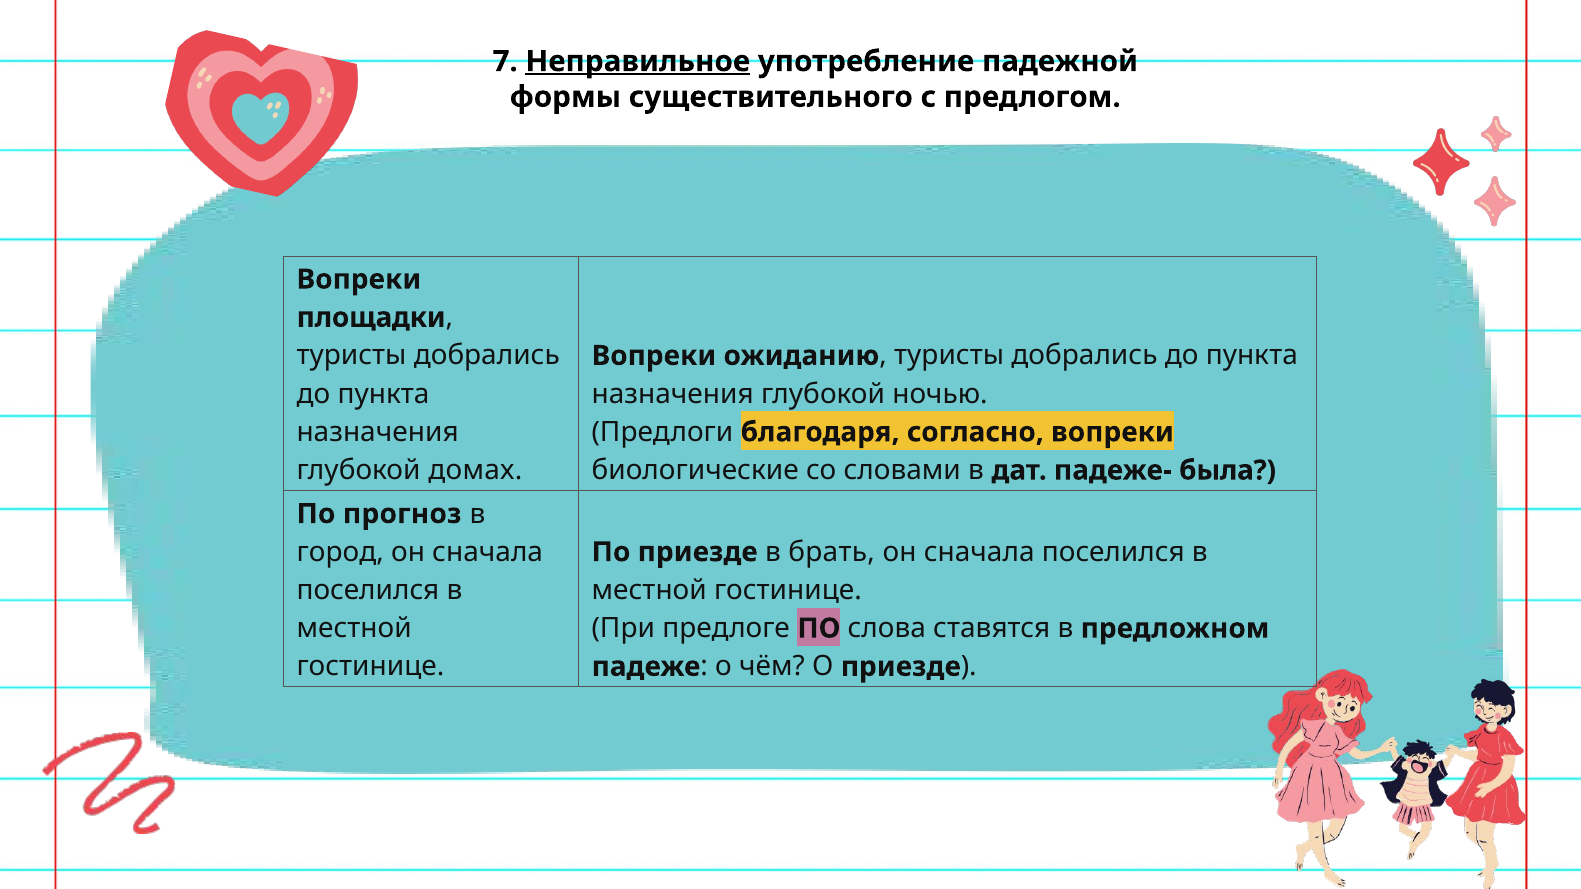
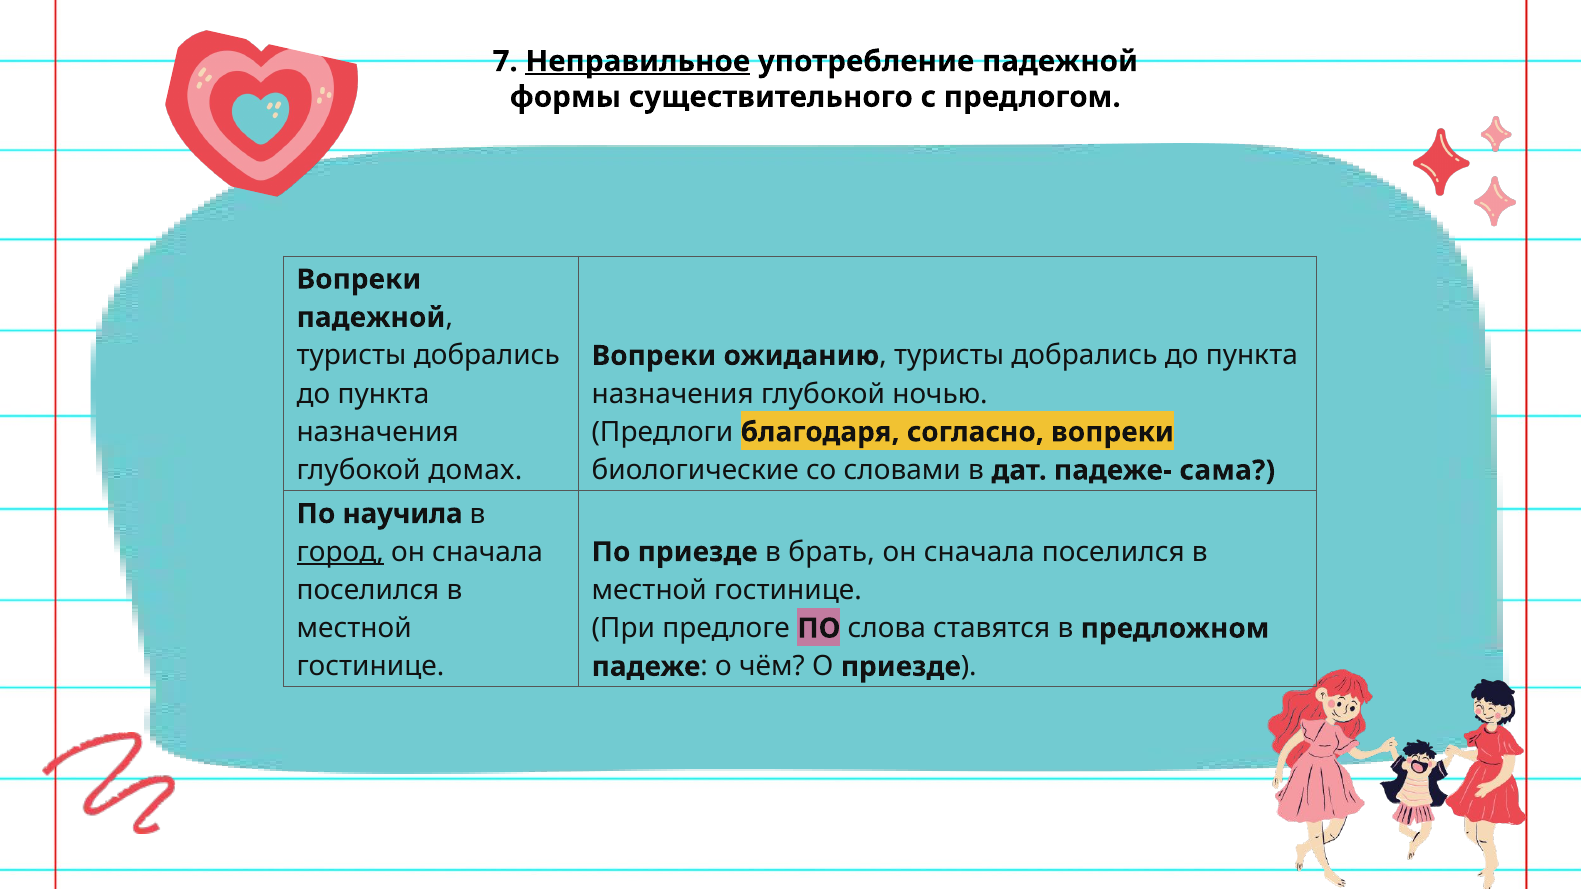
площадки at (371, 318): площадки -> падежной
была: была -> сама
прогноз: прогноз -> научила
город underline: none -> present
